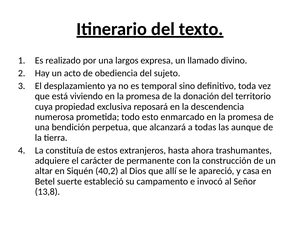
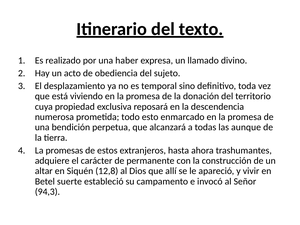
largos: largos -> haber
constituía: constituía -> promesas
40,2: 40,2 -> 12,8
casa: casa -> vivir
13,8: 13,8 -> 94,3
